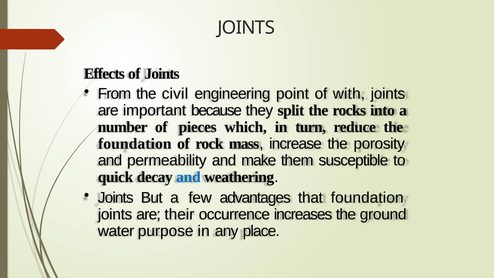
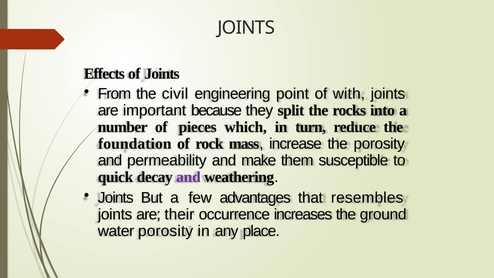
and at (188, 177) colour: blue -> purple
that foundation: foundation -> resembles
water purpose: purpose -> porosity
